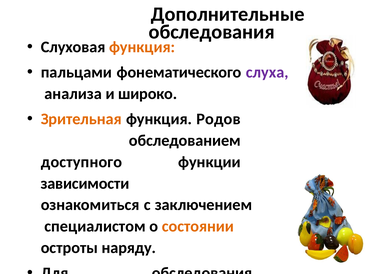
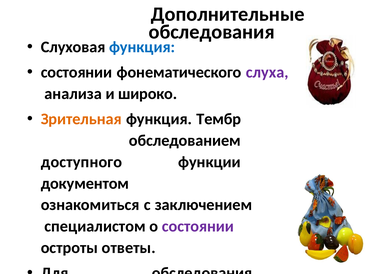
функция at (142, 47) colour: orange -> blue
пальцами at (76, 72): пальцами -> состоянии
Родов: Родов -> Тембр
зависимости: зависимости -> документом
состоянии at (198, 227) colour: orange -> purple
наряду: наряду -> ответы
